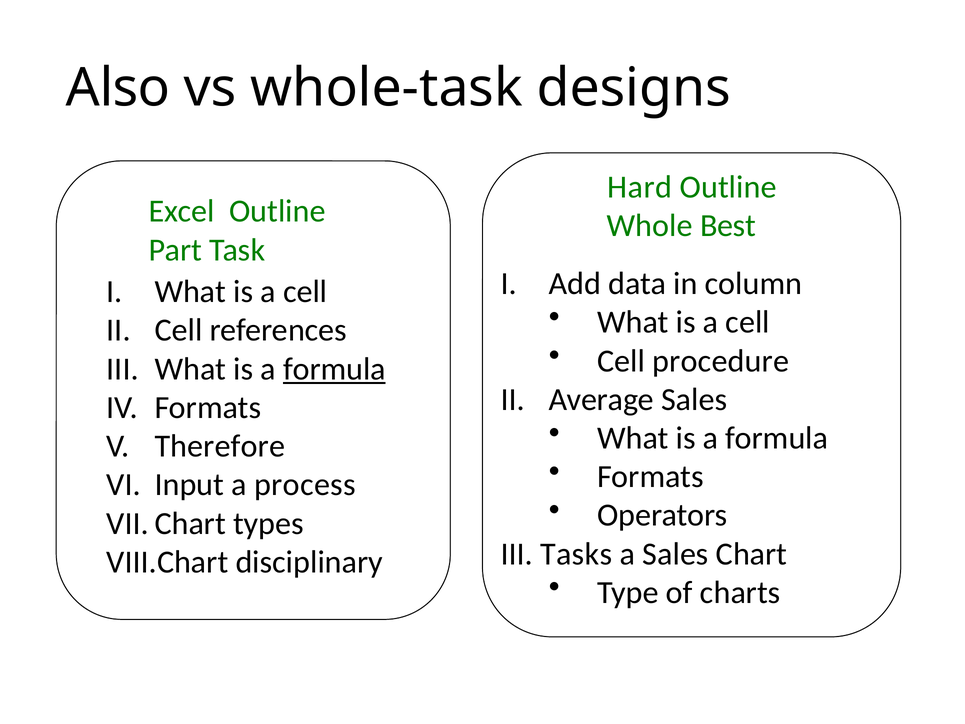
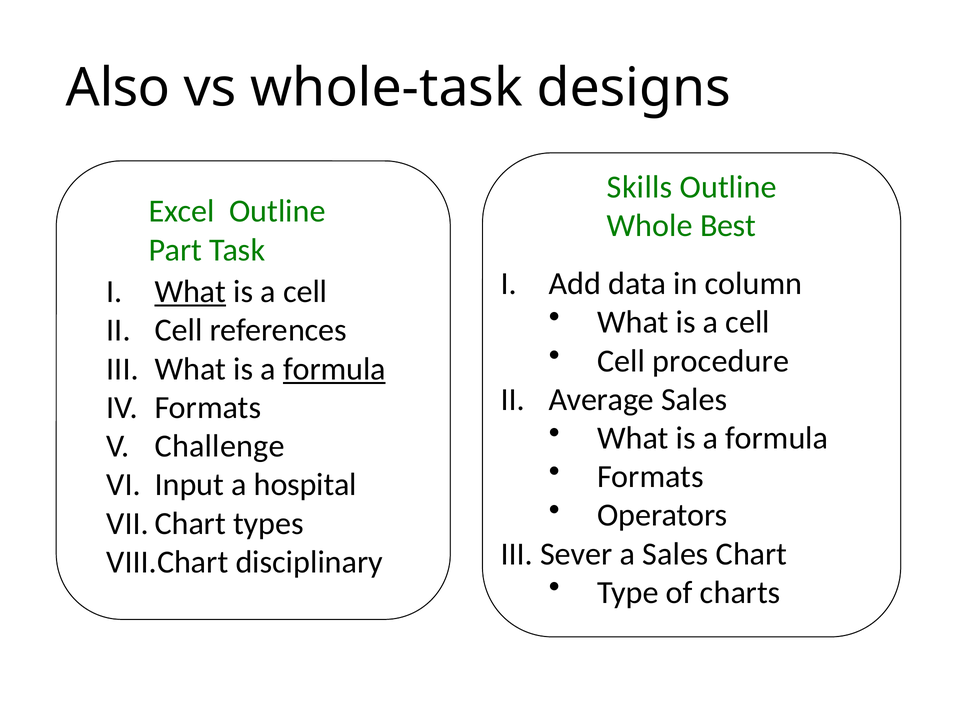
Hard: Hard -> Skills
What at (190, 292) underline: none -> present
Therefore: Therefore -> Challenge
process: process -> hospital
Tasks: Tasks -> Sever
